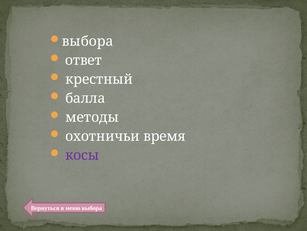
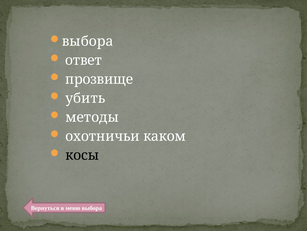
крестный: крестный -> прозвище
балла: балла -> убить
время: время -> каком
косы colour: purple -> black
